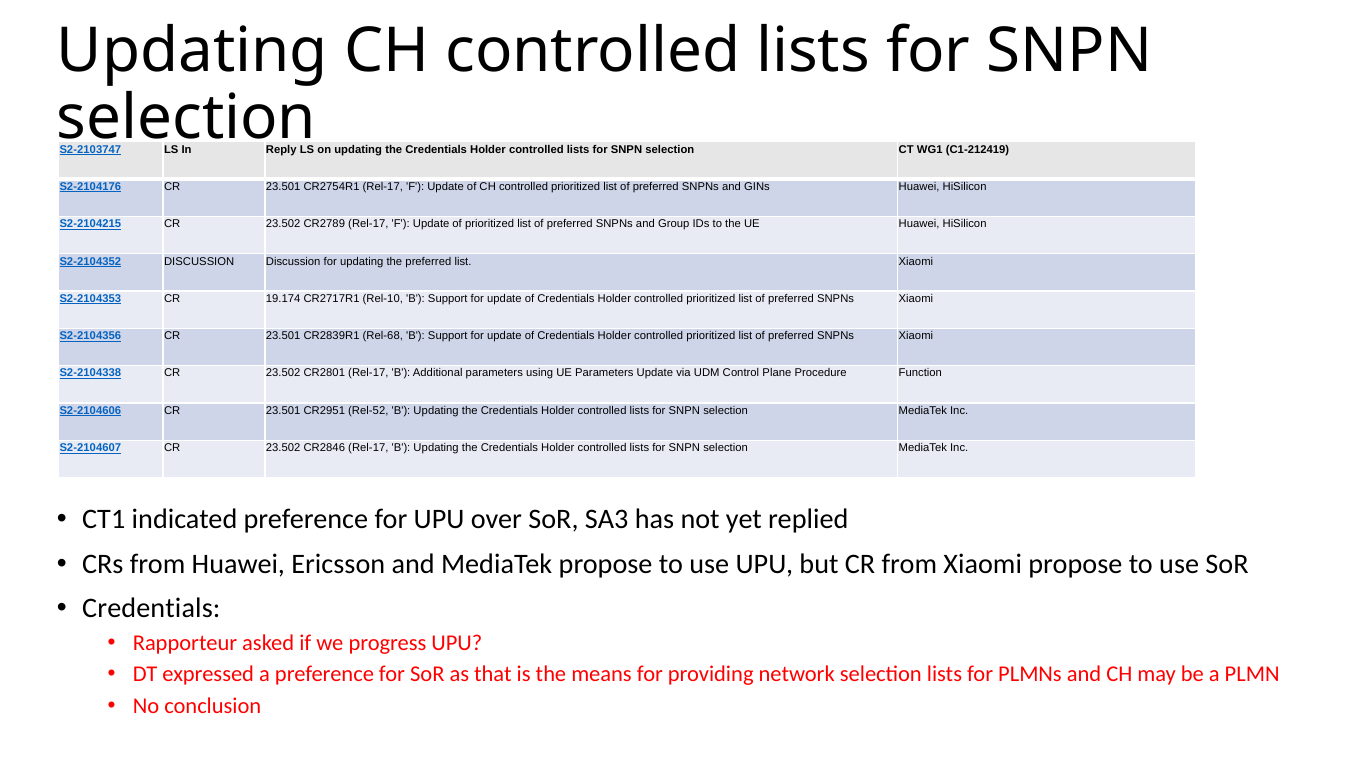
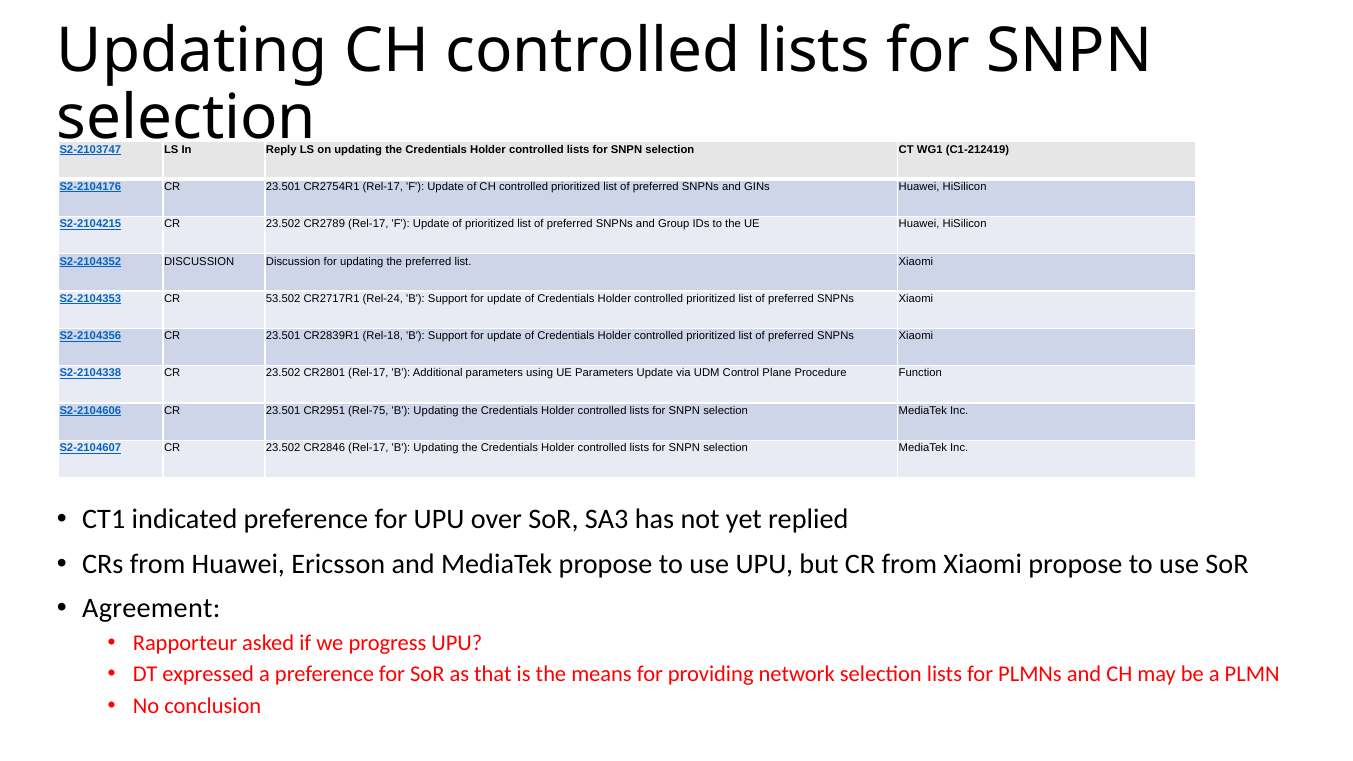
19.174: 19.174 -> 53.502
Rel-10: Rel-10 -> Rel-24
Rel-68: Rel-68 -> Rel-18
Rel-52: Rel-52 -> Rel-75
Credentials at (151, 609): Credentials -> Agreement
